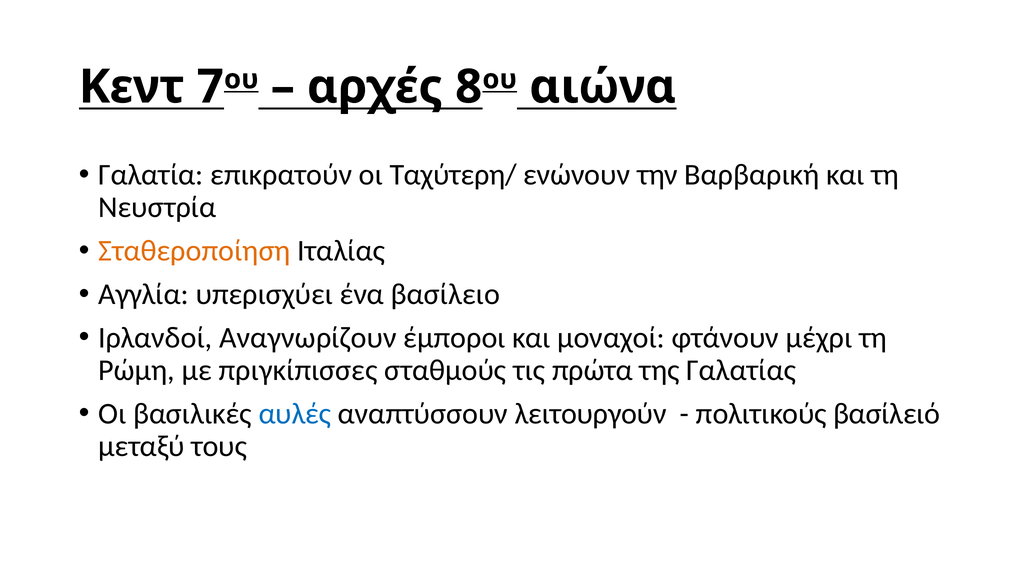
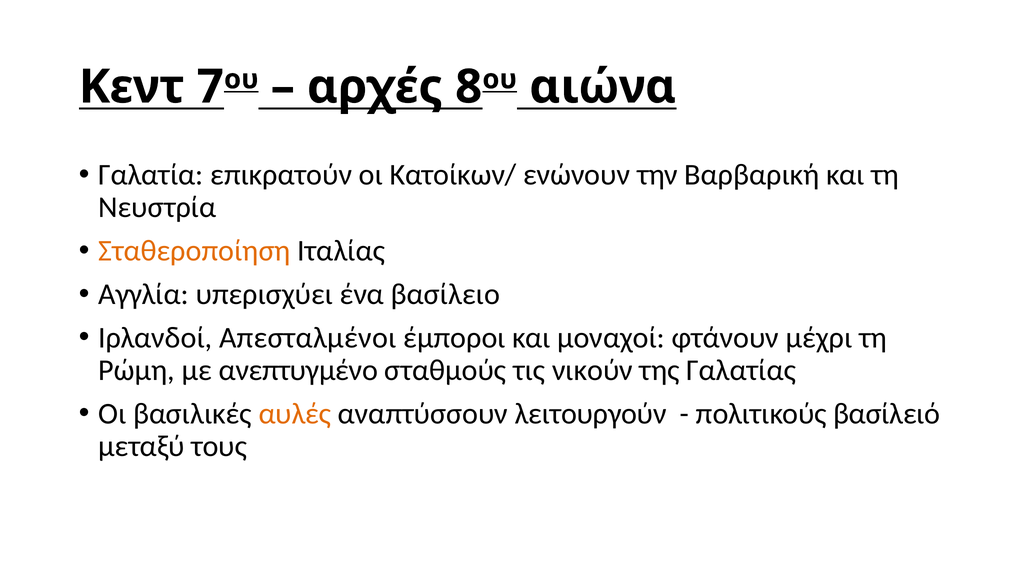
Ταχύτερη/: Ταχύτερη/ -> Κατοίκων/
Αναγνωρίζουν: Αναγνωρίζουν -> Απεσταλμένοι
πριγκίπισσες: πριγκίπισσες -> ανεπτυγμένο
πρώτα: πρώτα -> νικούν
αυλές colour: blue -> orange
